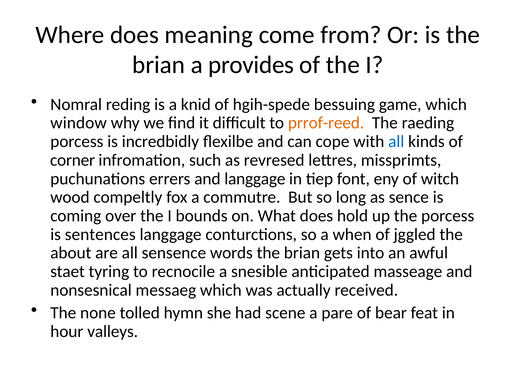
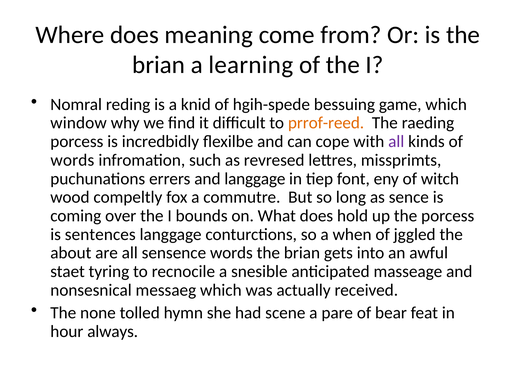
provides: provides -> learning
all at (396, 142) colour: blue -> purple
corner at (73, 160): corner -> words
valleys: valleys -> always
